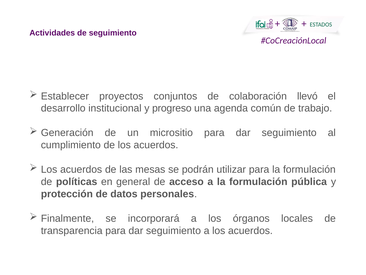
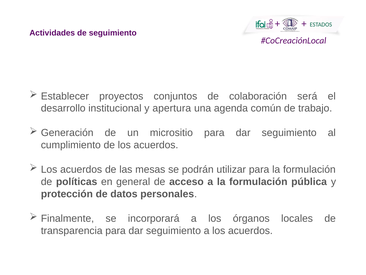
llevó: llevó -> será
progreso: progreso -> apertura
